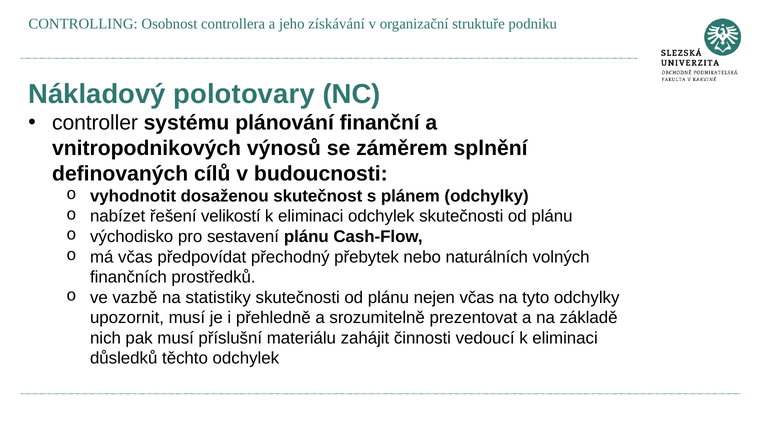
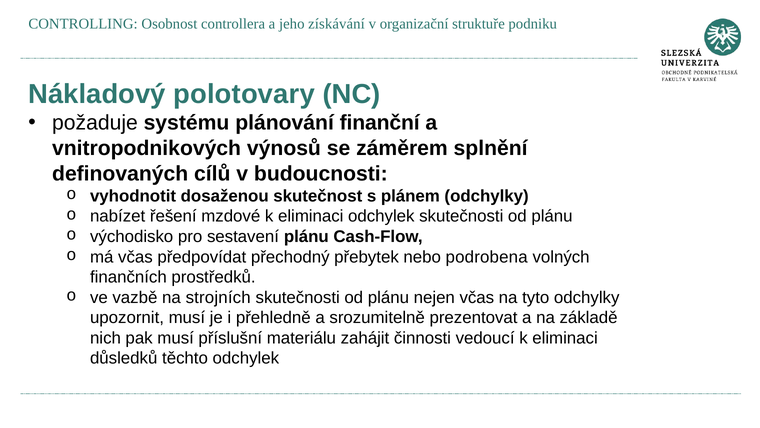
controller: controller -> požaduje
velikostí: velikostí -> mzdové
naturálních: naturálních -> podrobena
statistiky: statistiky -> strojních
